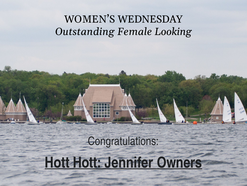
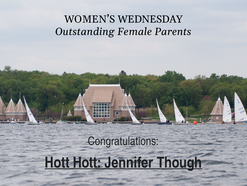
Looking: Looking -> Parents
Owners: Owners -> Though
